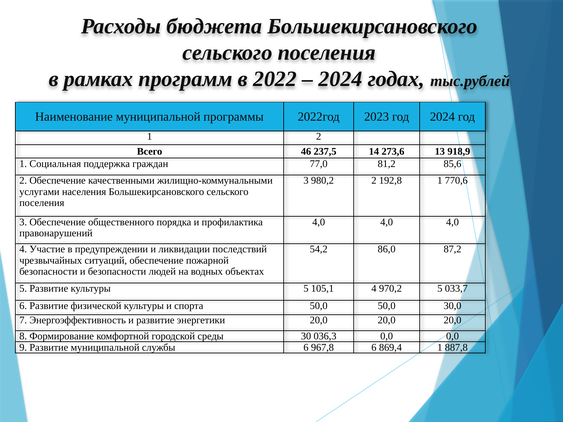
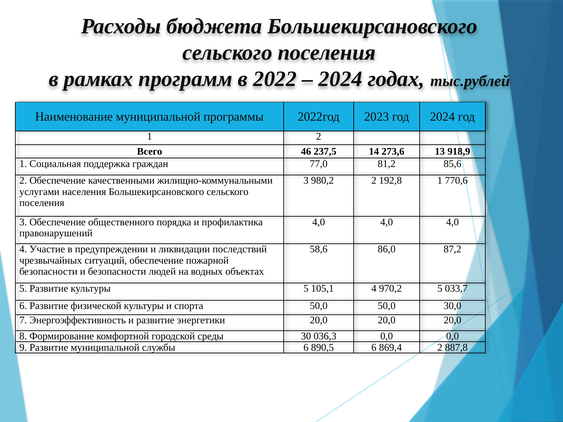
54,2: 54,2 -> 58,6
967,8: 967,8 -> 890,5
869,4 1: 1 -> 2
